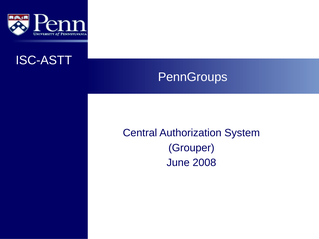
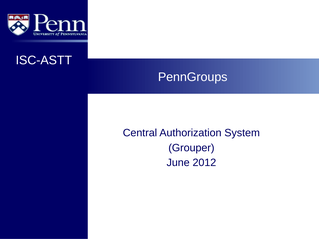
2008: 2008 -> 2012
